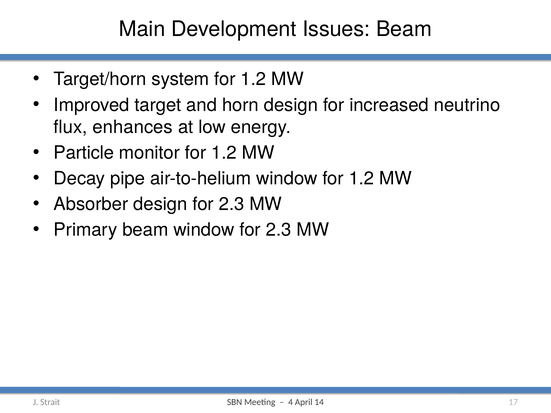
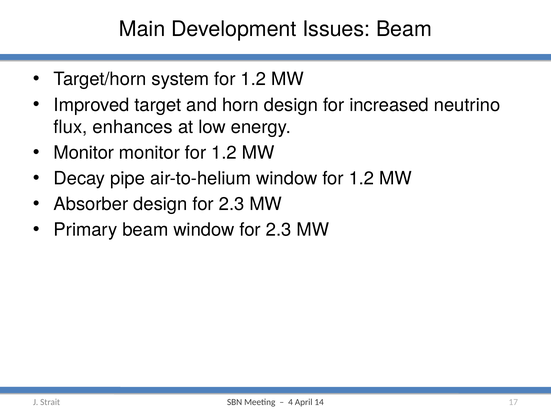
Particle at (84, 153): Particle -> Monitor
